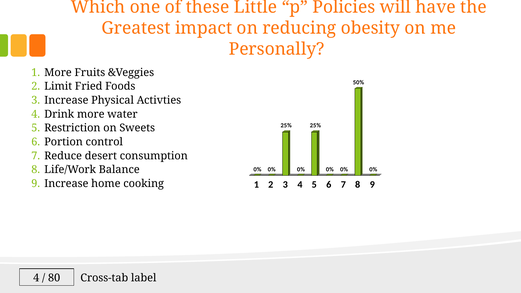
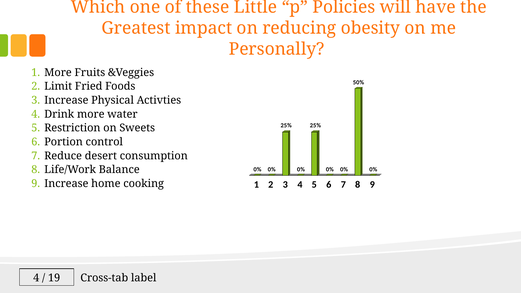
80: 80 -> 19
